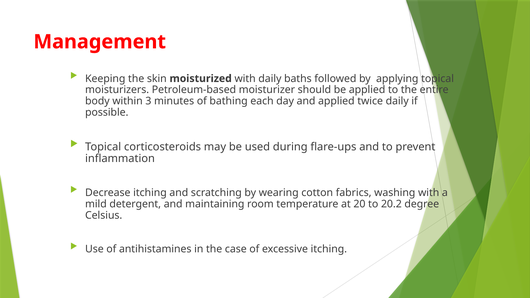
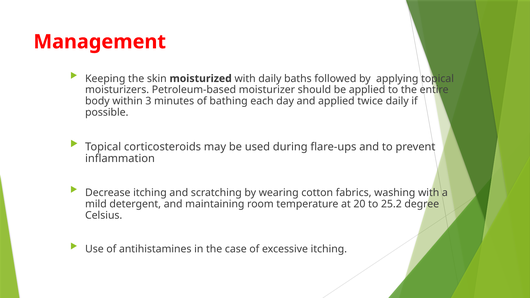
20.2: 20.2 -> 25.2
